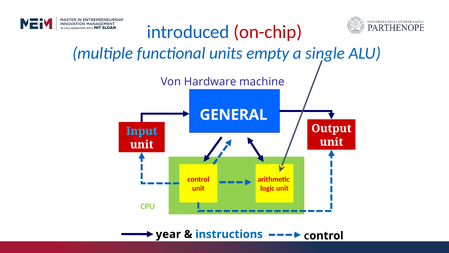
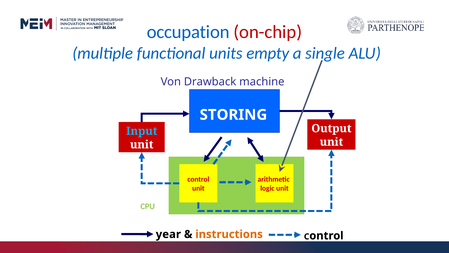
introduced: introduced -> occupation
Hardware: Hardware -> Drawback
GENERAL: GENERAL -> STORING
instructions colour: blue -> orange
